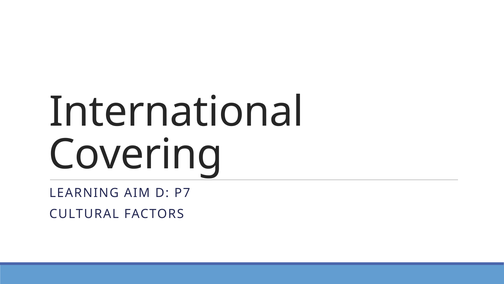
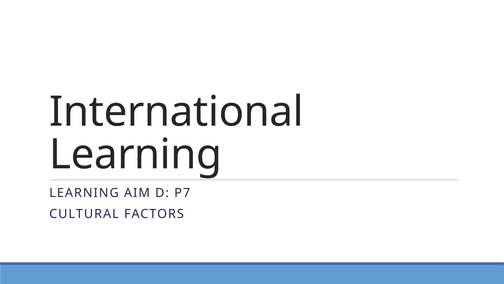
Covering at (136, 154): Covering -> Learning
